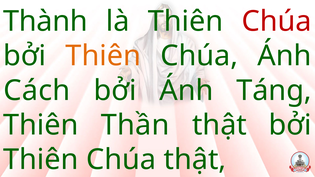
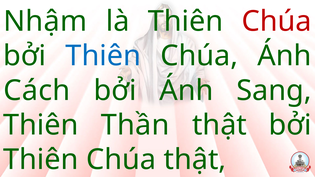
Thành: Thành -> Nhậm
Thiên at (103, 56) colour: orange -> blue
Táng: Táng -> Sang
